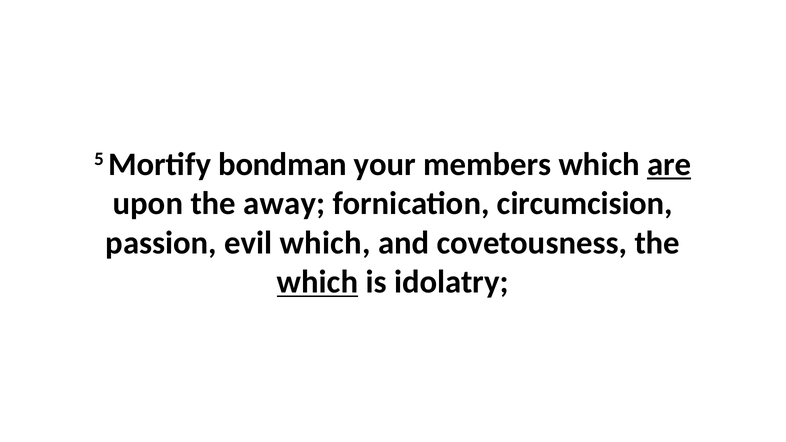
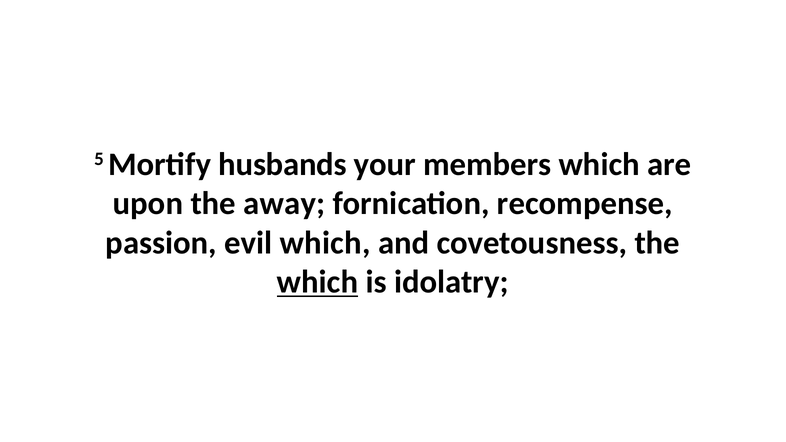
bondman: bondman -> husbands
are underline: present -> none
circumcision: circumcision -> recompense
